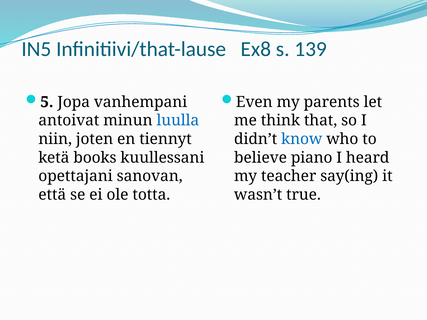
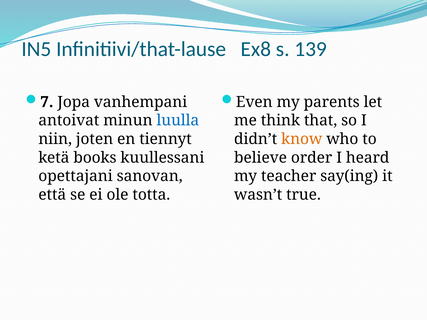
5: 5 -> 7
know colour: blue -> orange
piano: piano -> order
